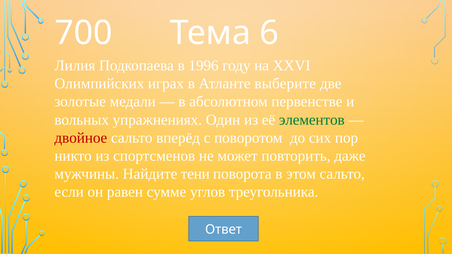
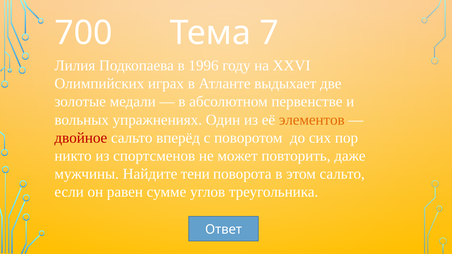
6: 6 -> 7
выберите: выберите -> выдыхает
элементов colour: green -> orange
